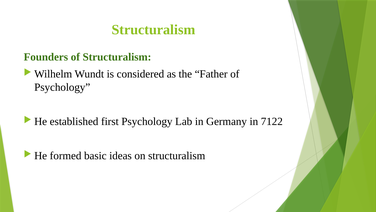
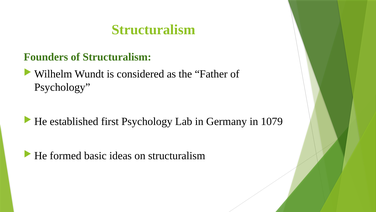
7122: 7122 -> 1079
